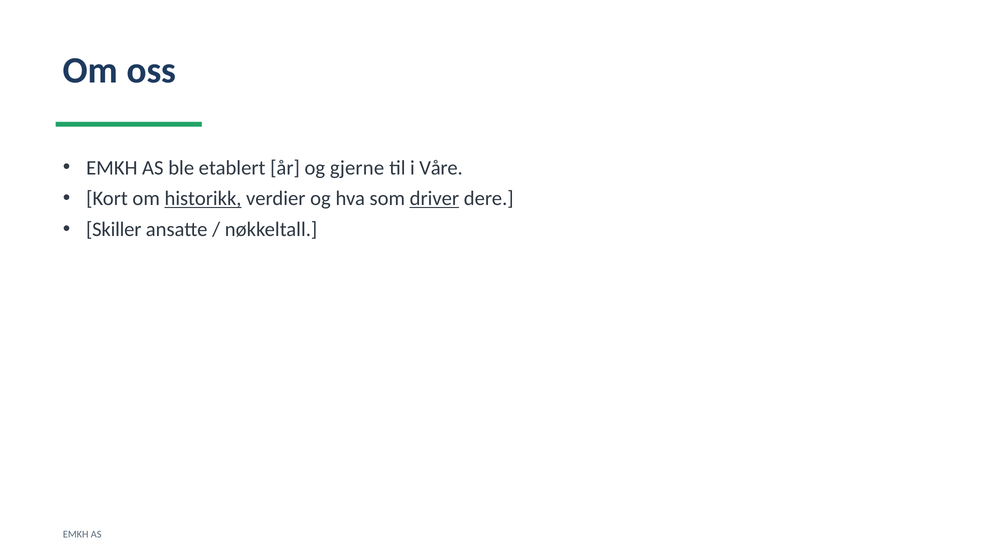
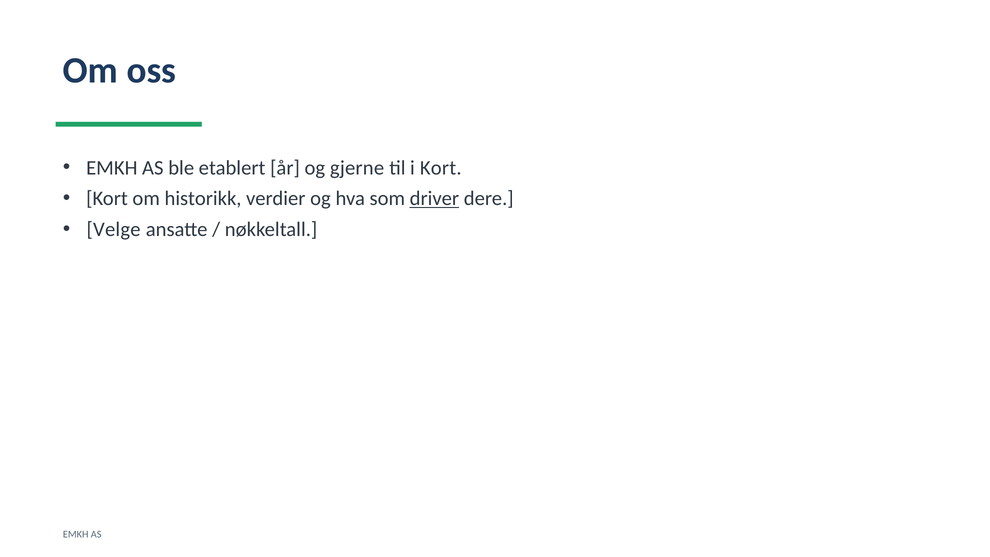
i Våre: Våre -> Kort
historikk underline: present -> none
Skiller: Skiller -> Velge
